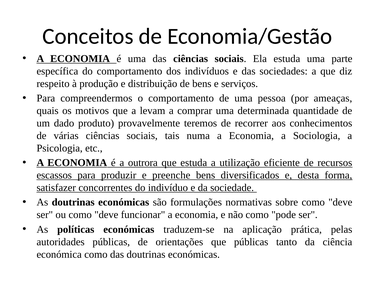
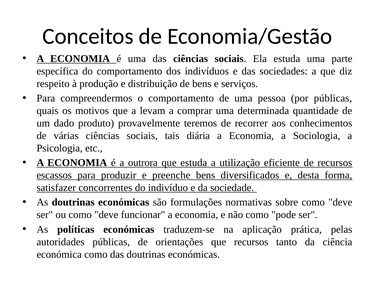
por ameaças: ameaças -> públicas
numa: numa -> diária
que públicas: públicas -> recursos
